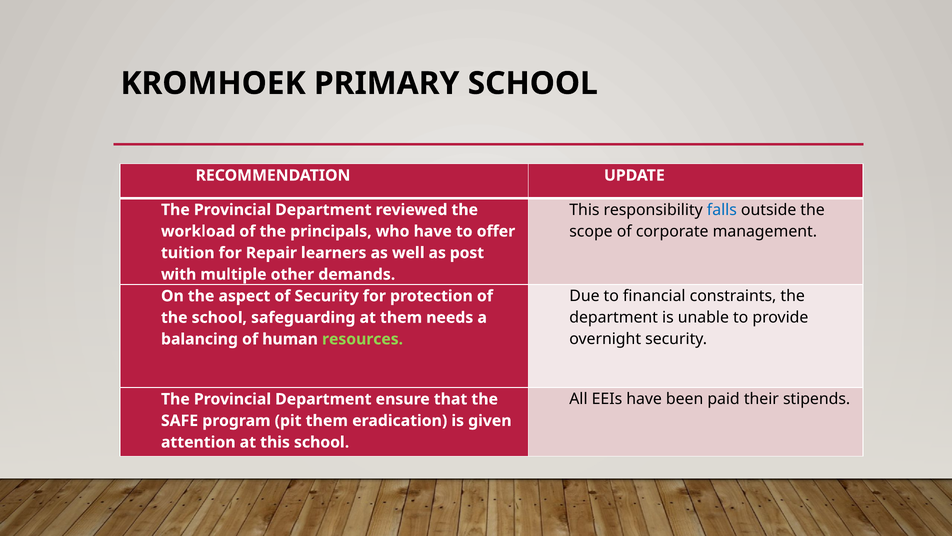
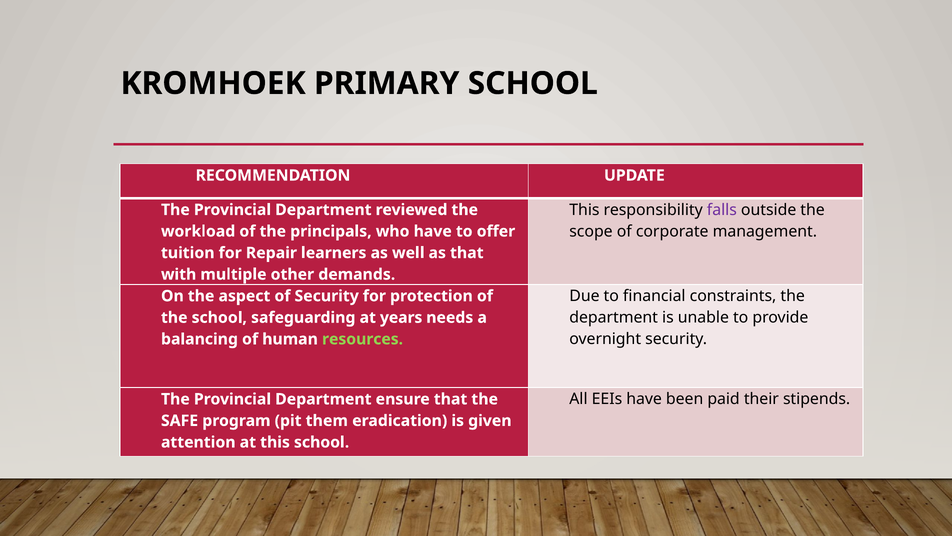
falls colour: blue -> purple
as post: post -> that
at them: them -> years
